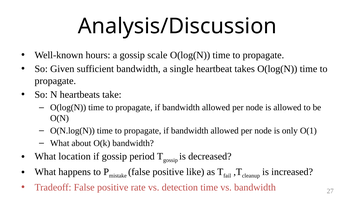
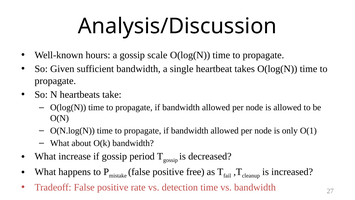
location: location -> increase
like: like -> free
